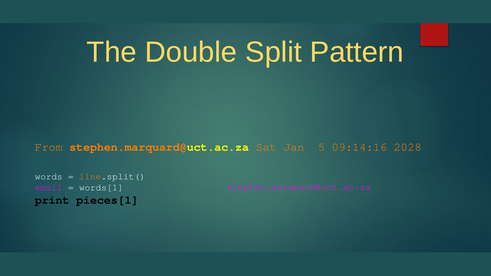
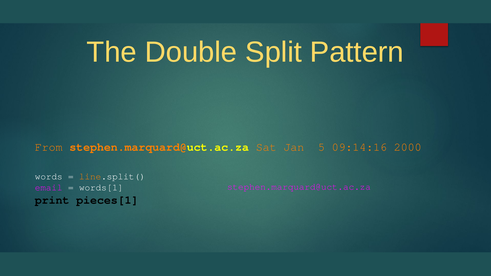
2028: 2028 -> 2000
